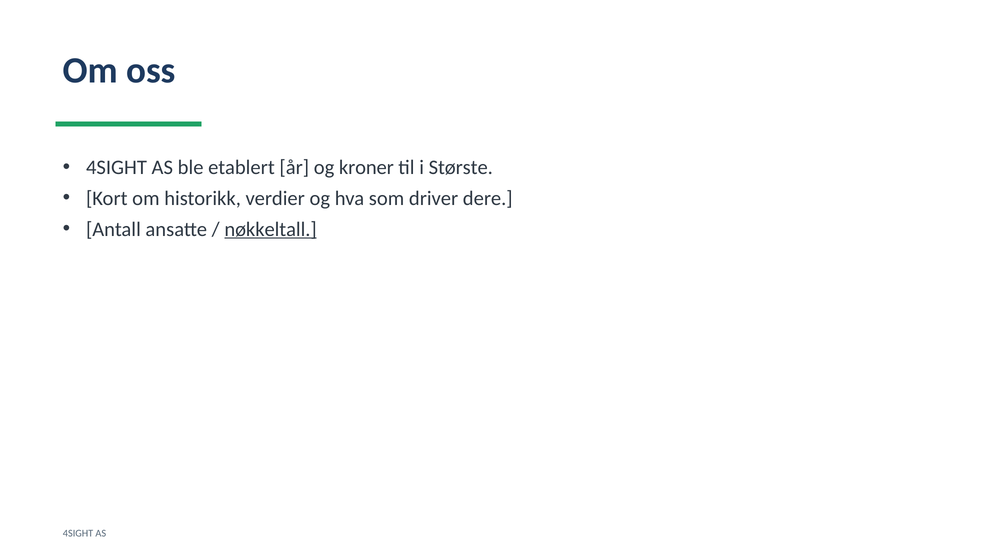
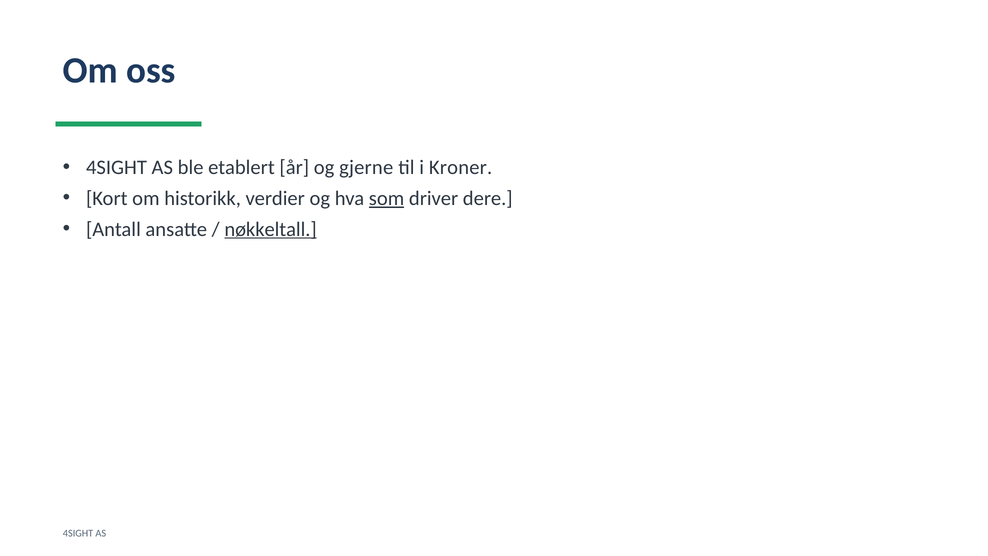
kroner: kroner -> gjerne
Største: Største -> Kroner
som underline: none -> present
